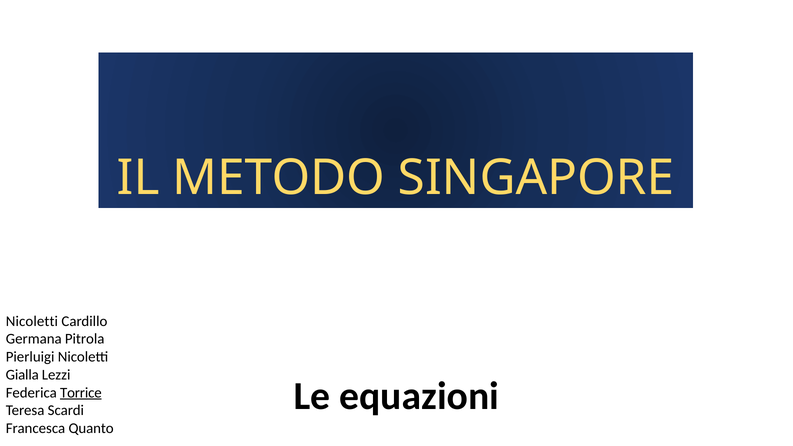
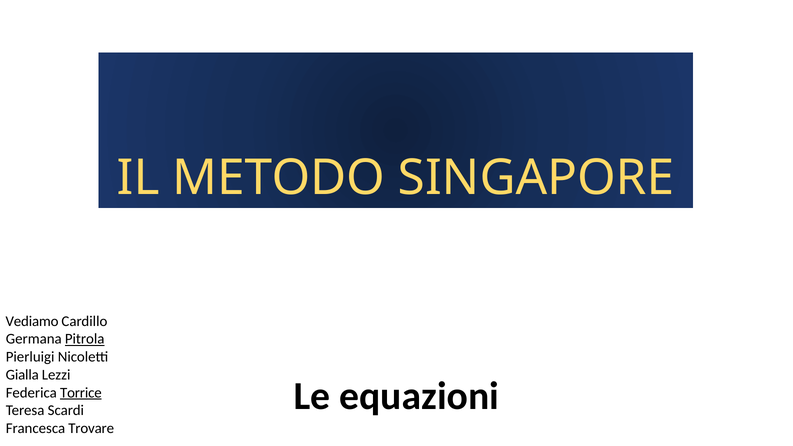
Nicoletti at (32, 321): Nicoletti -> Vediamo
Pitrola underline: none -> present
Quanto: Quanto -> Trovare
